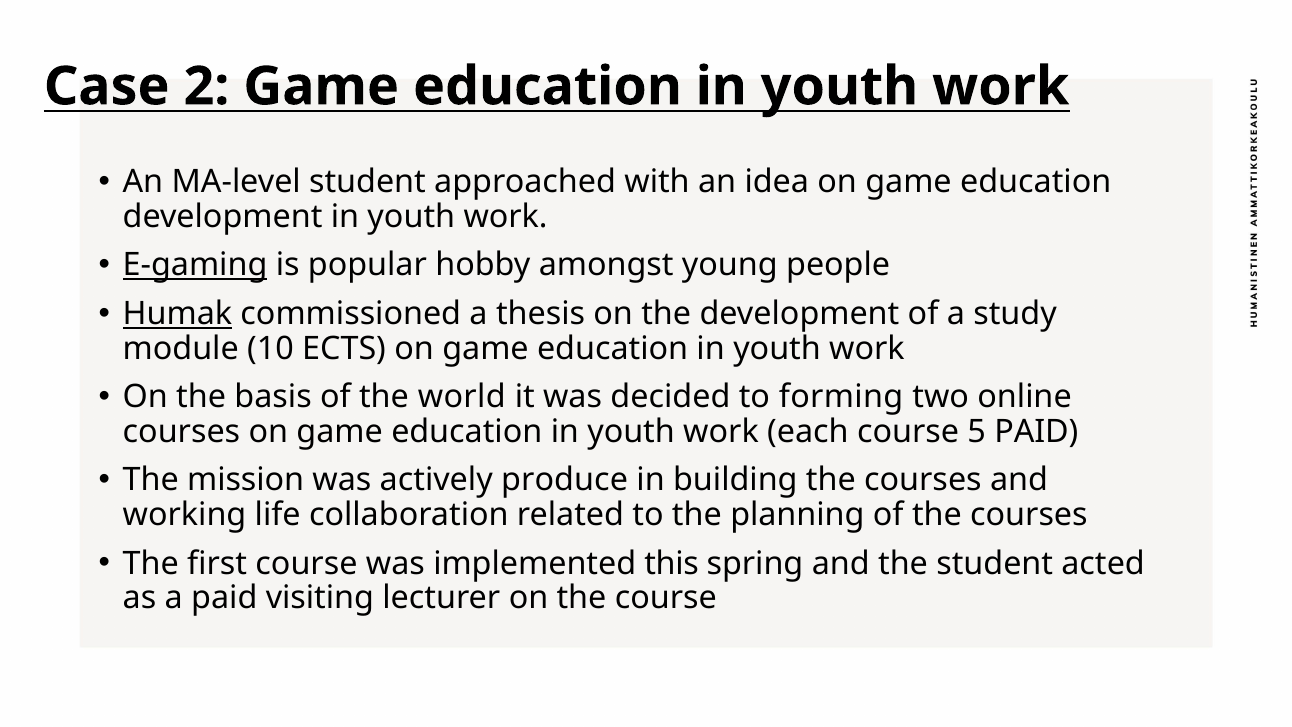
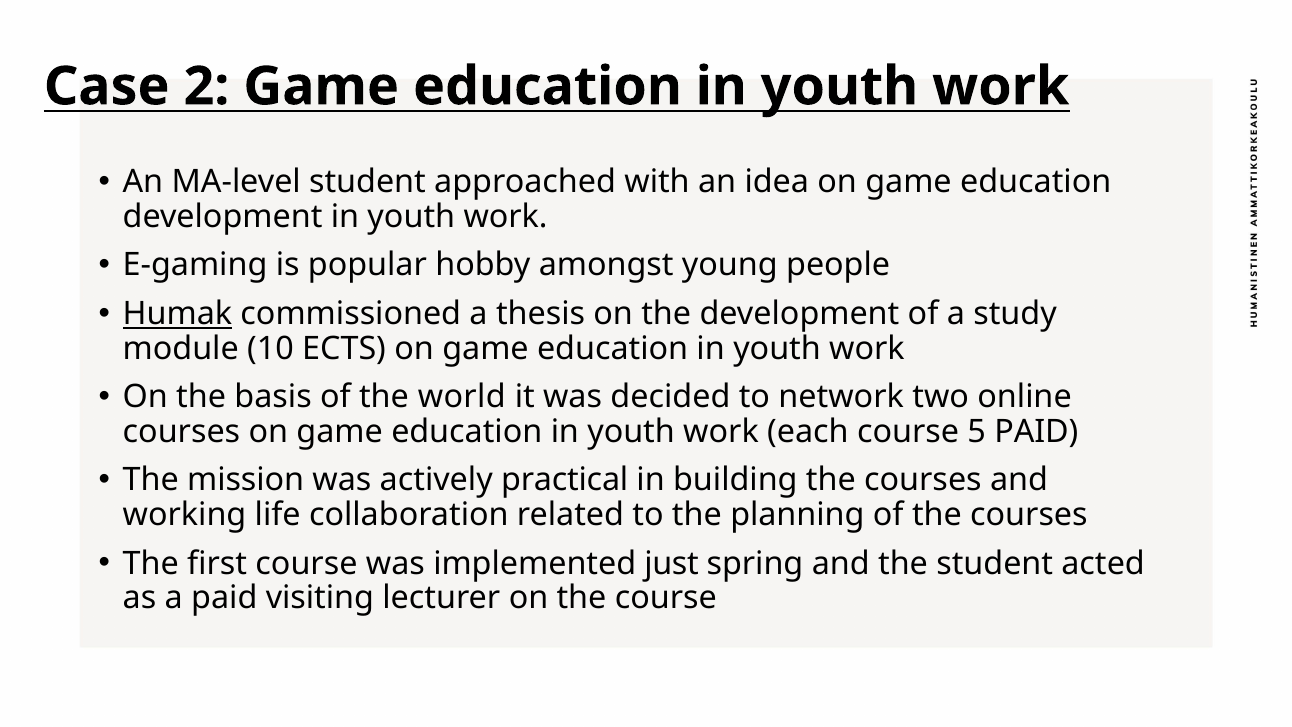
E-gaming underline: present -> none
forming: forming -> network
produce: produce -> practical
this: this -> just
